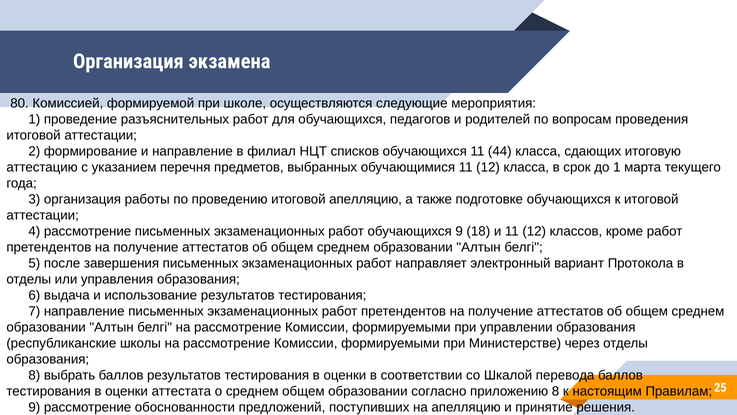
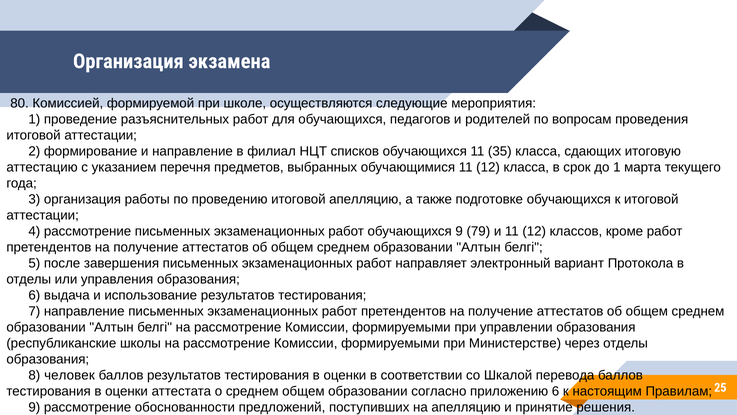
44: 44 -> 35
18: 18 -> 79
выбрать: выбрать -> человек
приложению 8: 8 -> 6
